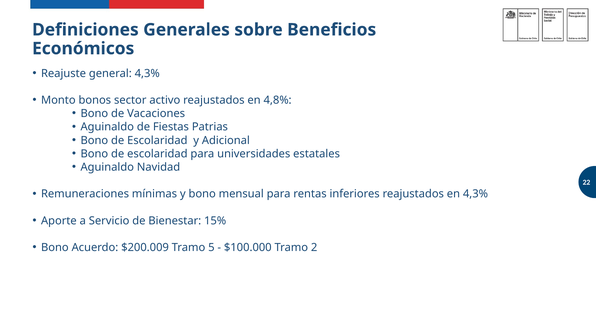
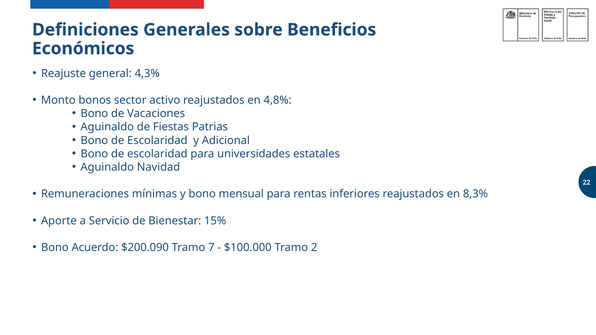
en 4,3%: 4,3% -> 8,3%
$200.009: $200.009 -> $200.090
5: 5 -> 7
